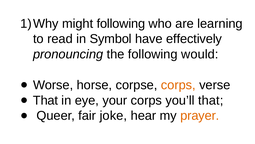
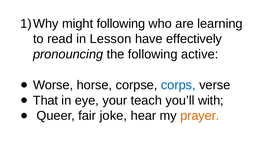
Symbol: Symbol -> Lesson
would: would -> active
corps at (178, 85) colour: orange -> blue
your corps: corps -> teach
you’ll that: that -> with
